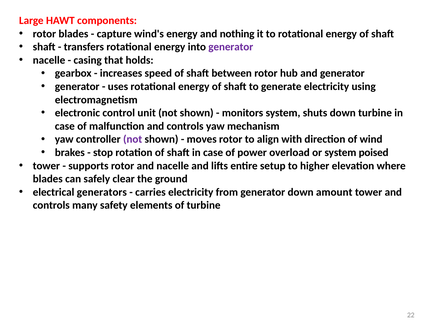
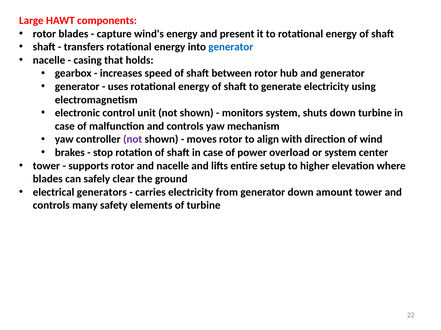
nothing: nothing -> present
generator at (231, 47) colour: purple -> blue
poised: poised -> center
